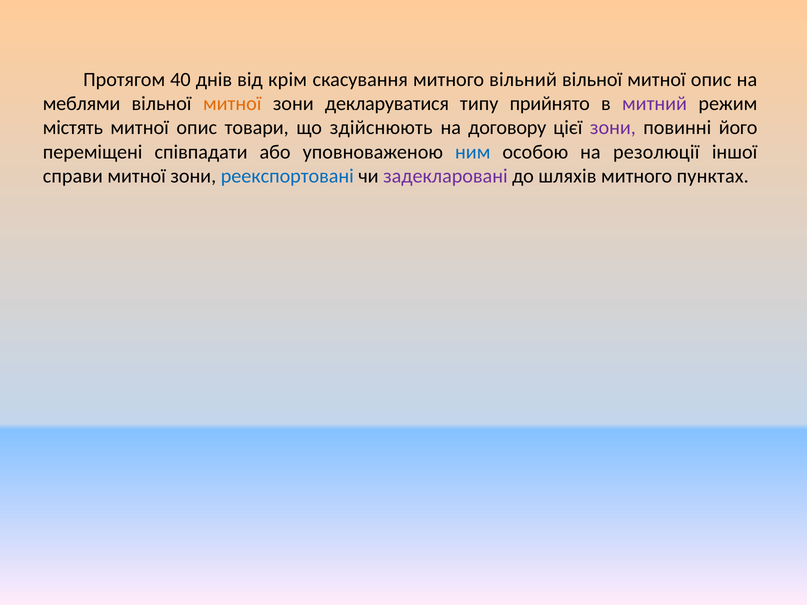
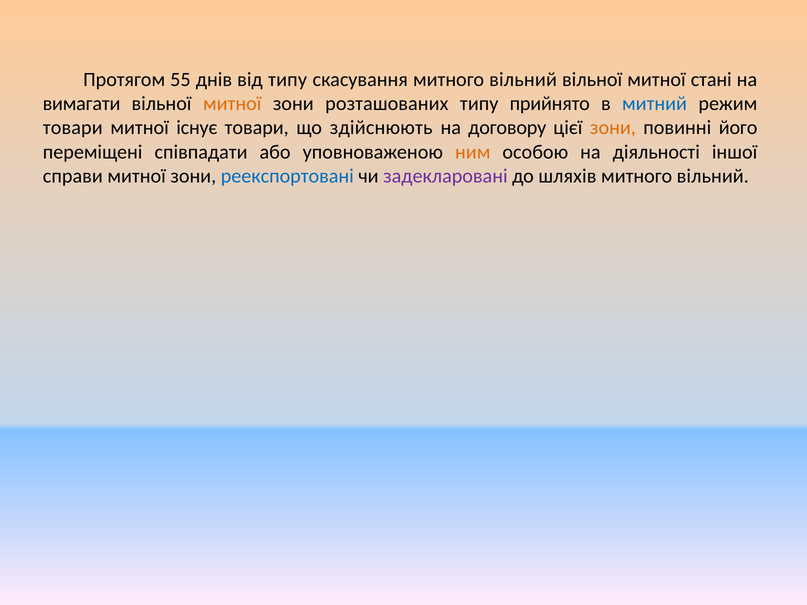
40: 40 -> 55
від крім: крім -> типу
вільної митної опис: опис -> стані
меблями: меблями -> вимагати
декларуватися: декларуватися -> розташованих
митний colour: purple -> blue
містять at (73, 128): містять -> товари
опис at (197, 128): опис -> існує
зони at (613, 128) colour: purple -> orange
ним colour: blue -> orange
резолюції: резолюції -> діяльності
пунктах at (713, 176): пунктах -> вільний
